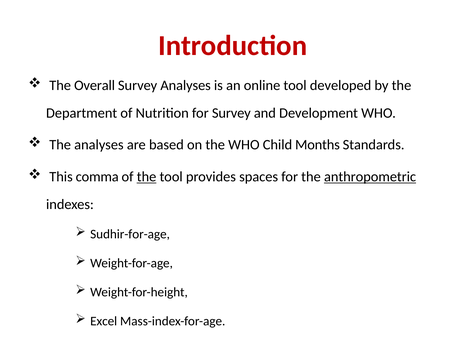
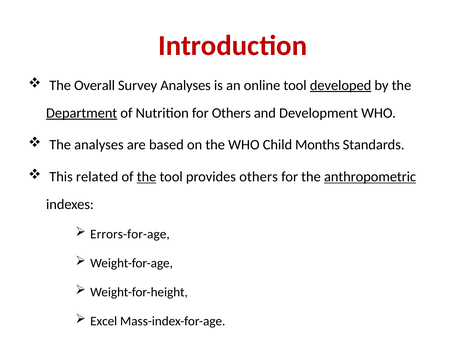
developed underline: none -> present
Department underline: none -> present
for Survey: Survey -> Others
comma: comma -> related
provides spaces: spaces -> others
Sudhir-for-age: Sudhir-for-age -> Errors-for-age
